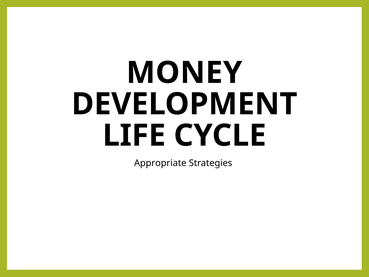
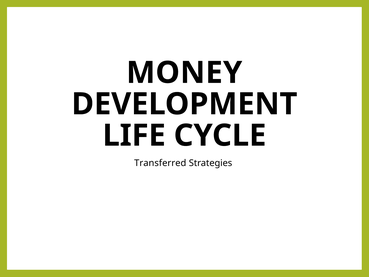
Appropriate: Appropriate -> Transferred
